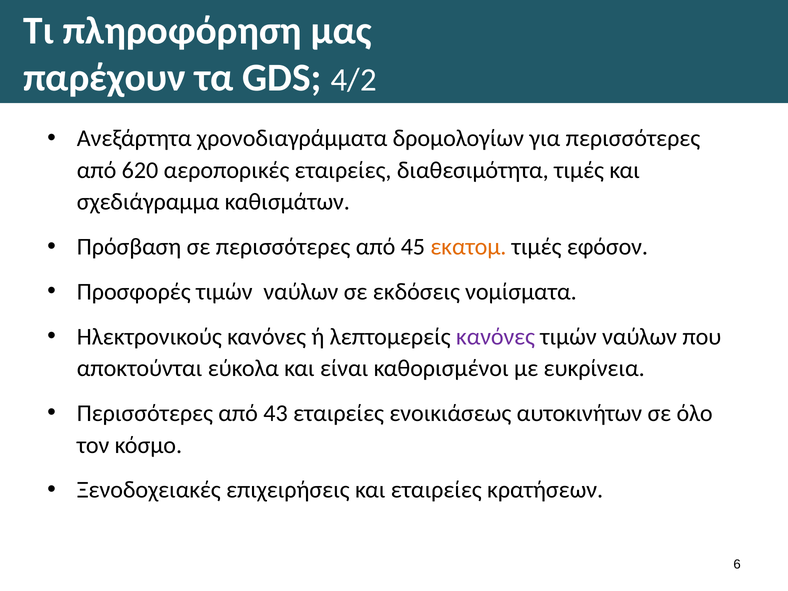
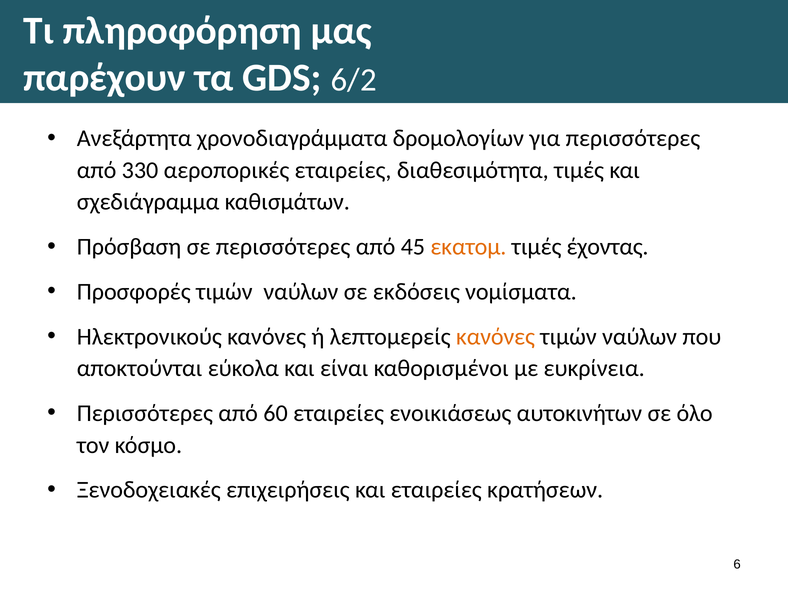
4/2: 4/2 -> 6/2
620: 620 -> 330
εφόσον: εφόσον -> έχοντας
κανόνες at (495, 337) colour: purple -> orange
43: 43 -> 60
